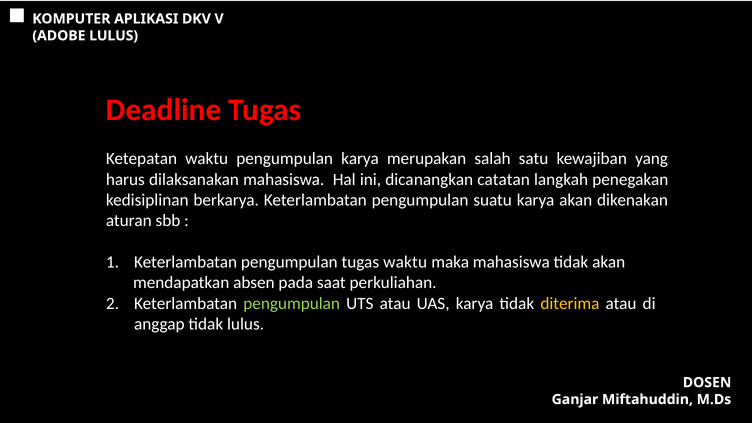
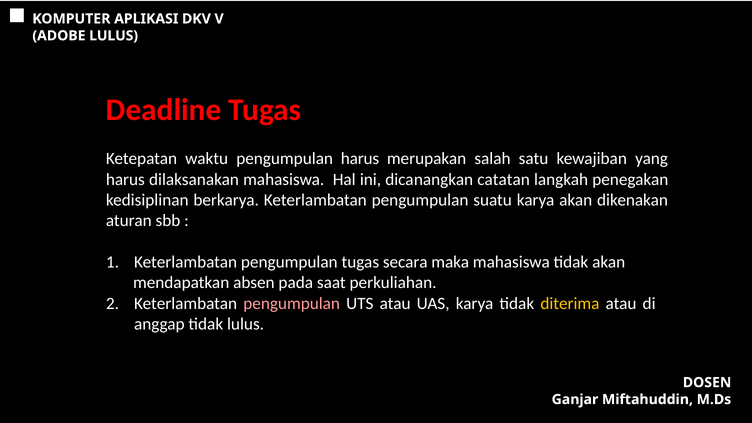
pengumpulan karya: karya -> harus
tugas waktu: waktu -> secara
pengumpulan at (292, 303) colour: light green -> pink
